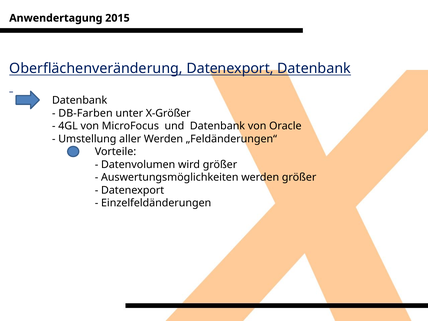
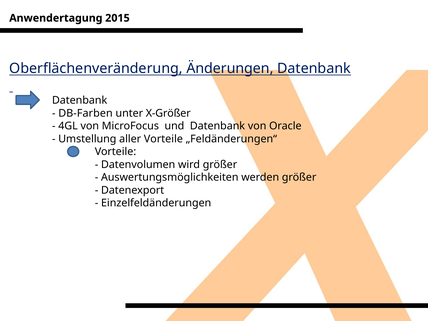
Oberflächenveränderung Datenexport: Datenexport -> Änderungen
aller Werden: Werden -> Vorteile
